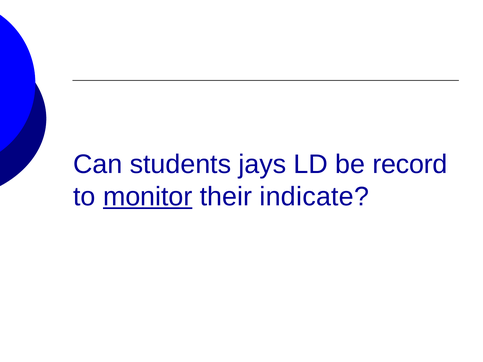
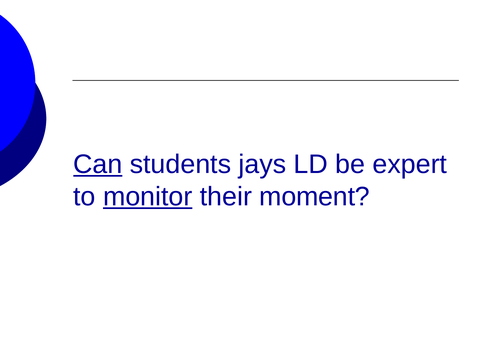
Can underline: none -> present
record: record -> expert
indicate: indicate -> moment
